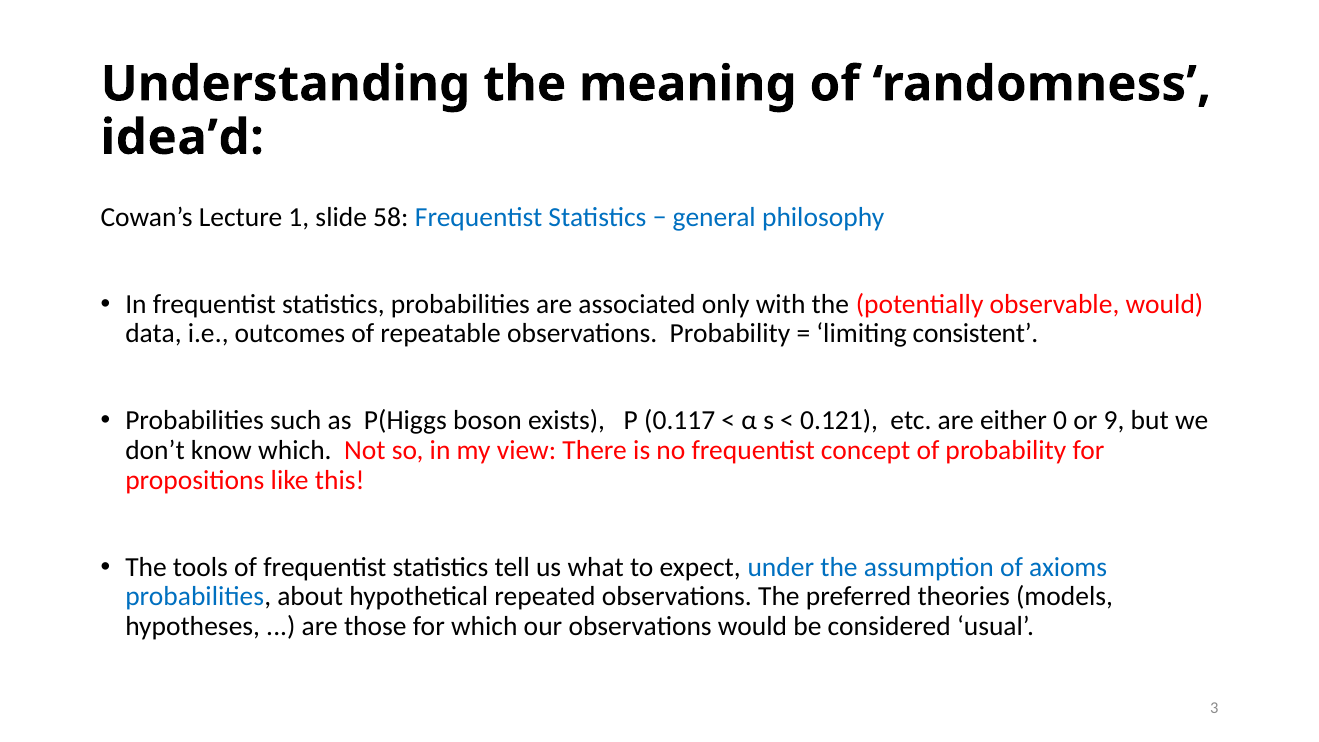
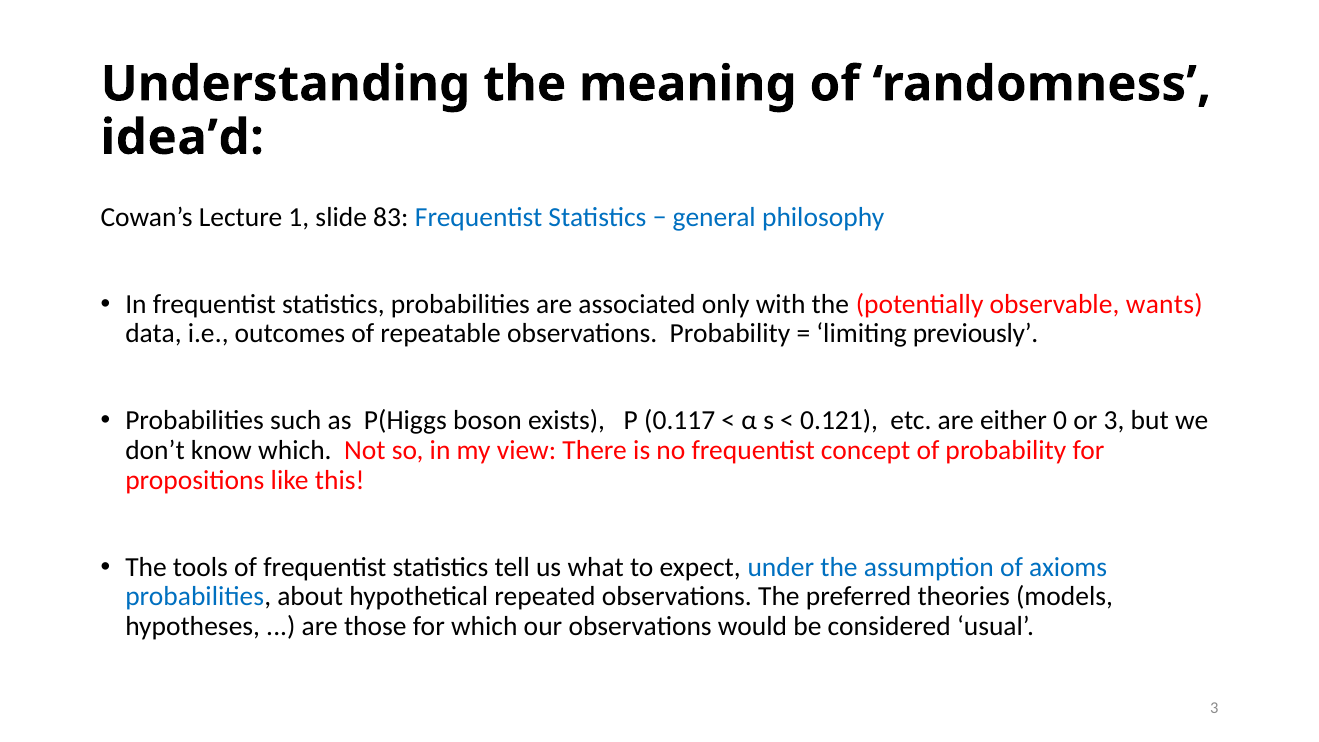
58: 58 -> 83
observable would: would -> wants
consistent: consistent -> previously
or 9: 9 -> 3
